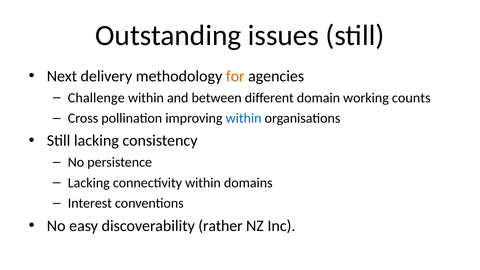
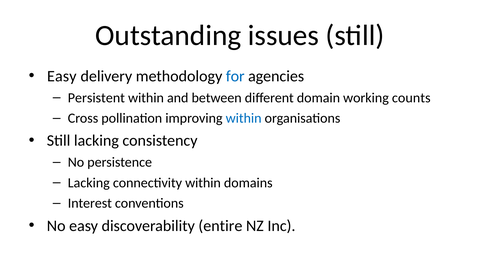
Next at (62, 76): Next -> Easy
for colour: orange -> blue
Challenge: Challenge -> Persistent
rather: rather -> entire
